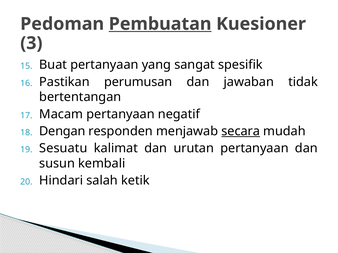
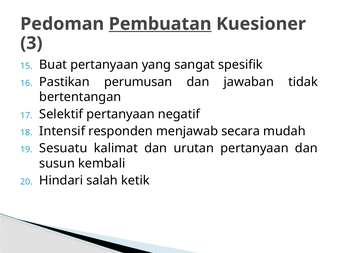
Macam: Macam -> Selektif
Dengan: Dengan -> Intensif
secara underline: present -> none
